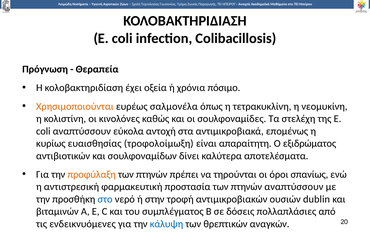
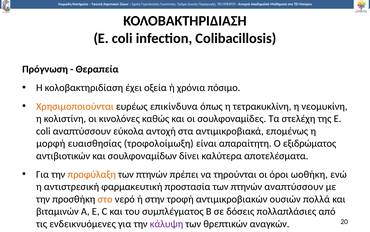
σαλμονέλα: σαλμονέλα -> επικίνδυνα
κυρίως: κυρίως -> μορφή
σπανίως: σπανίως -> ωοθήκη
στο at (105, 199) colour: blue -> orange
dublin: dublin -> πολλά
κάλυψη colour: blue -> purple
